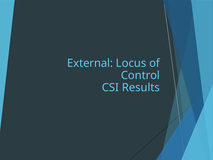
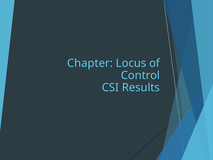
External: External -> Chapter
